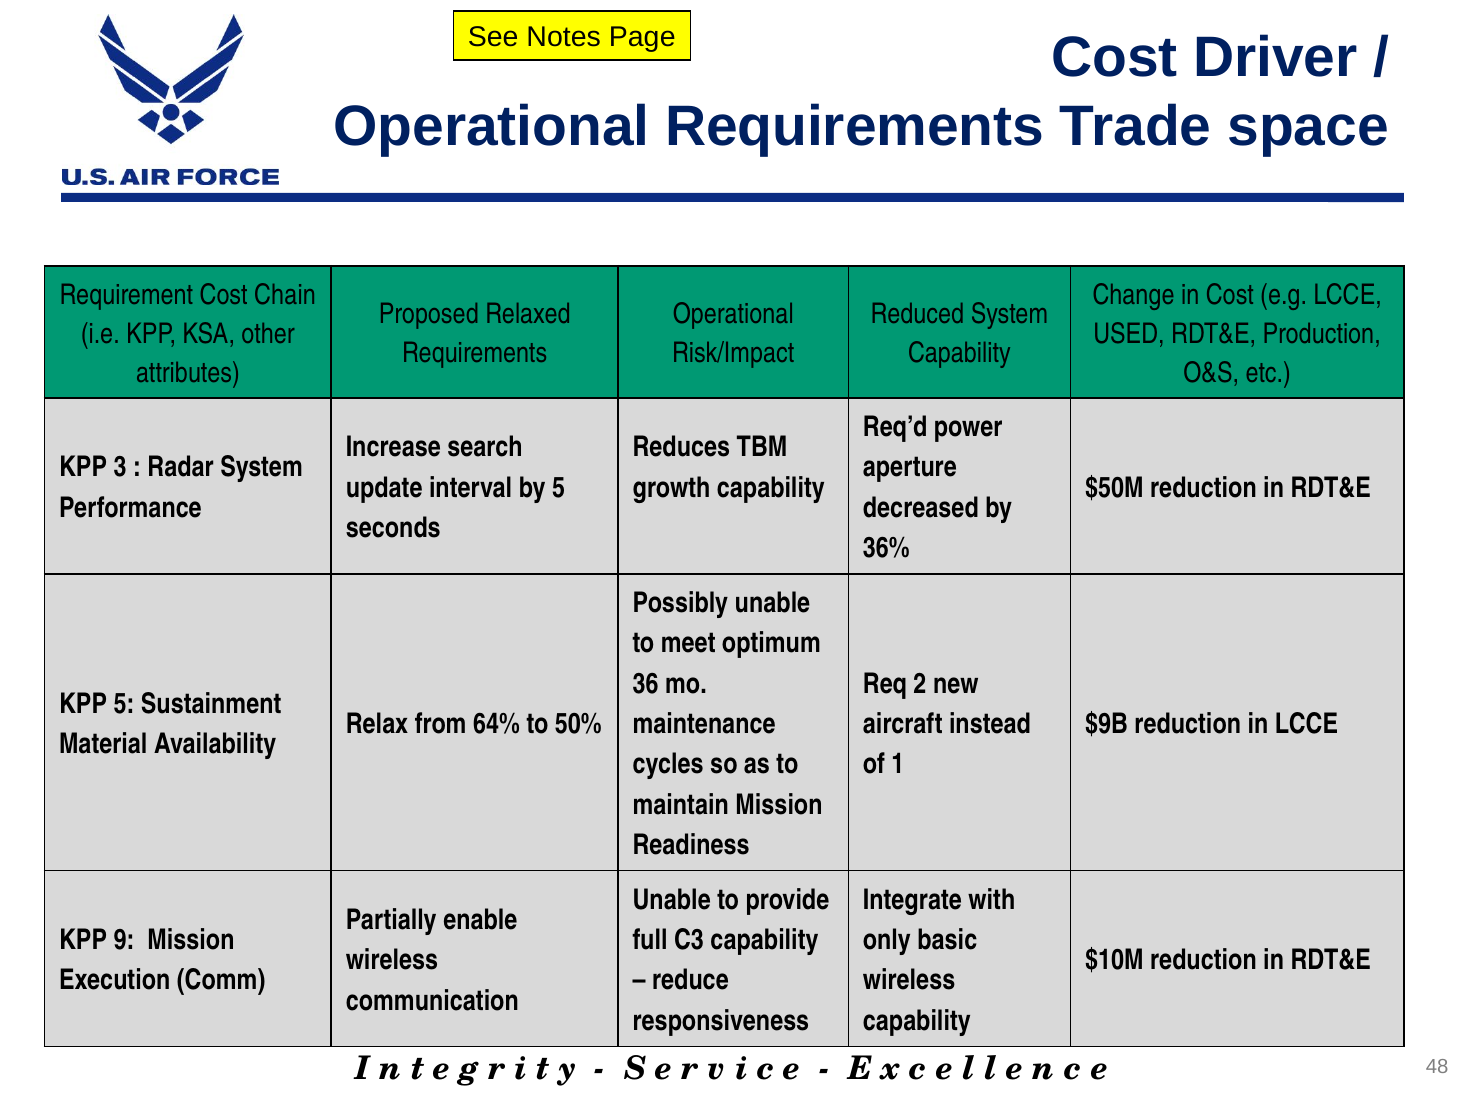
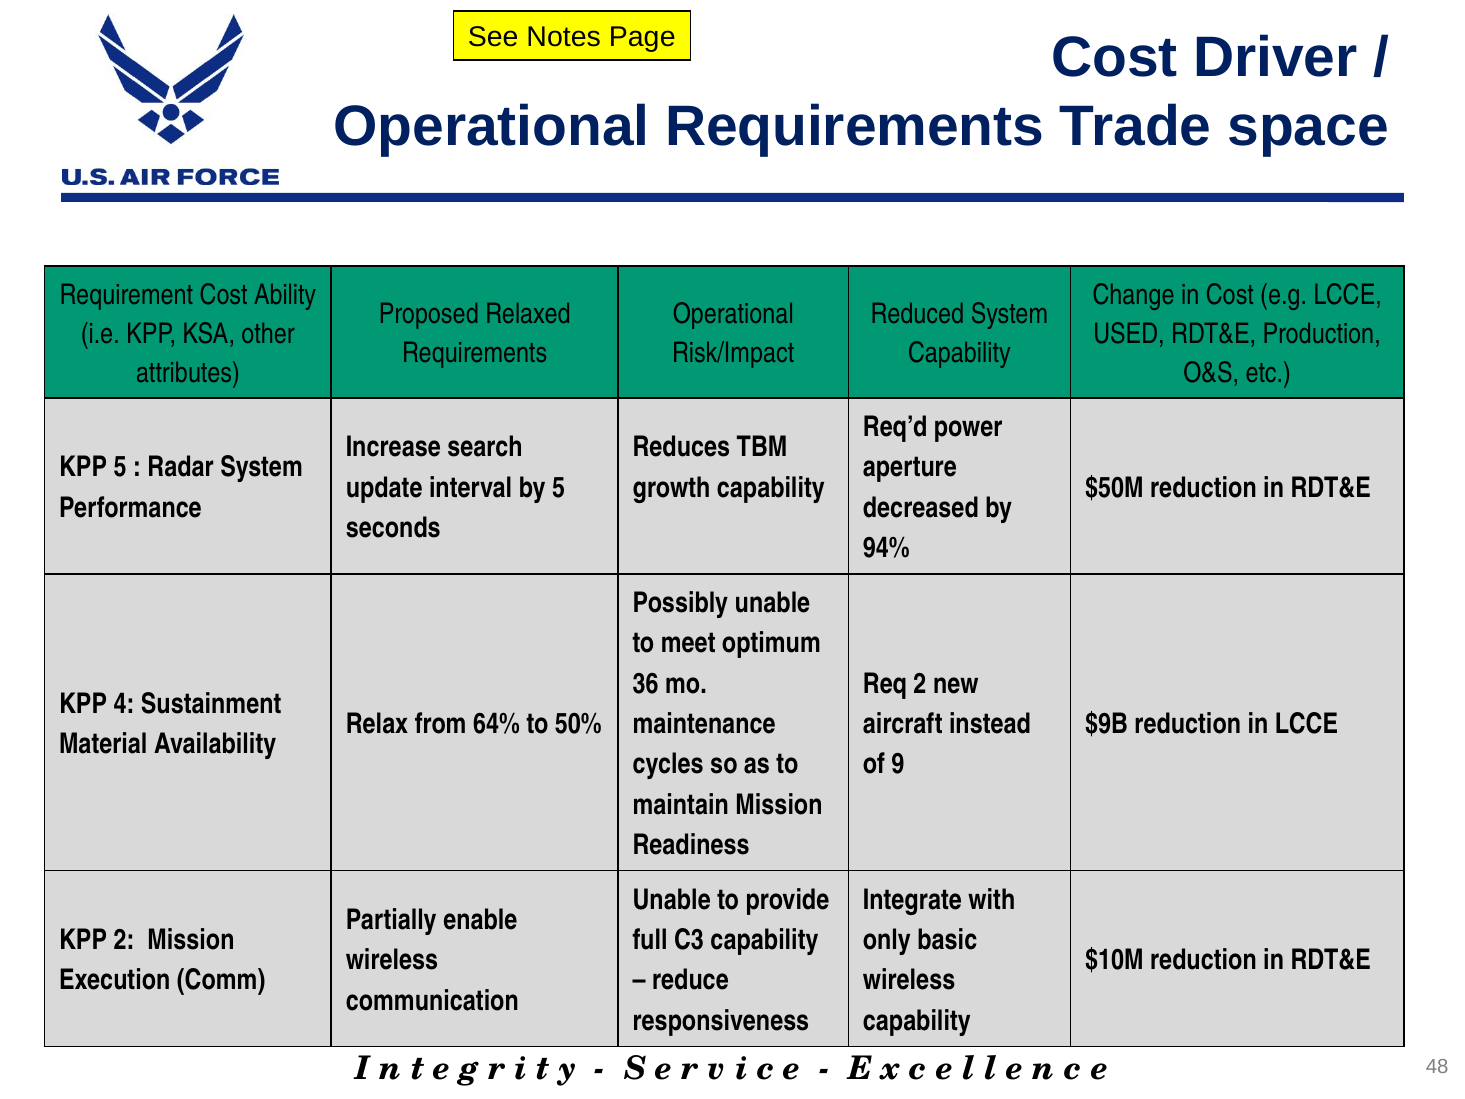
Chain: Chain -> Ability
KPP 3: 3 -> 5
36%: 36% -> 94%
KPP 5: 5 -> 4
1: 1 -> 9
KPP 9: 9 -> 2
